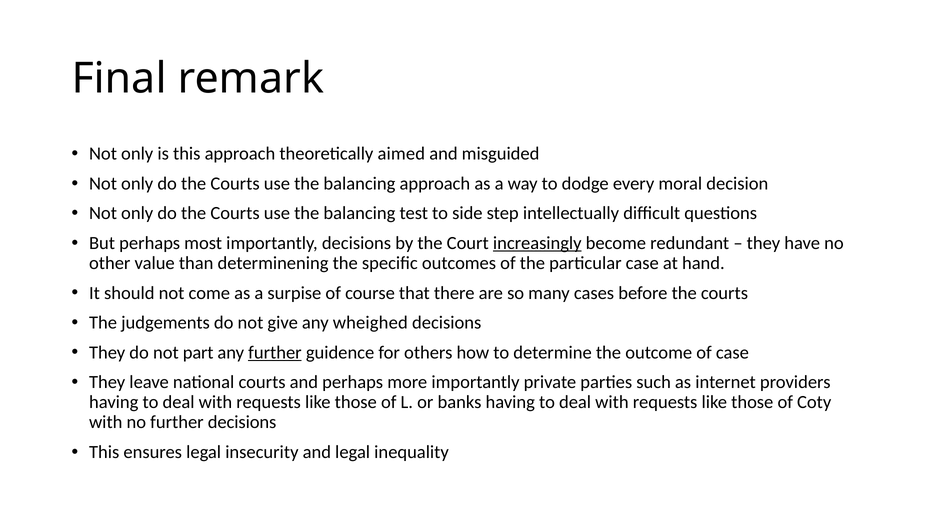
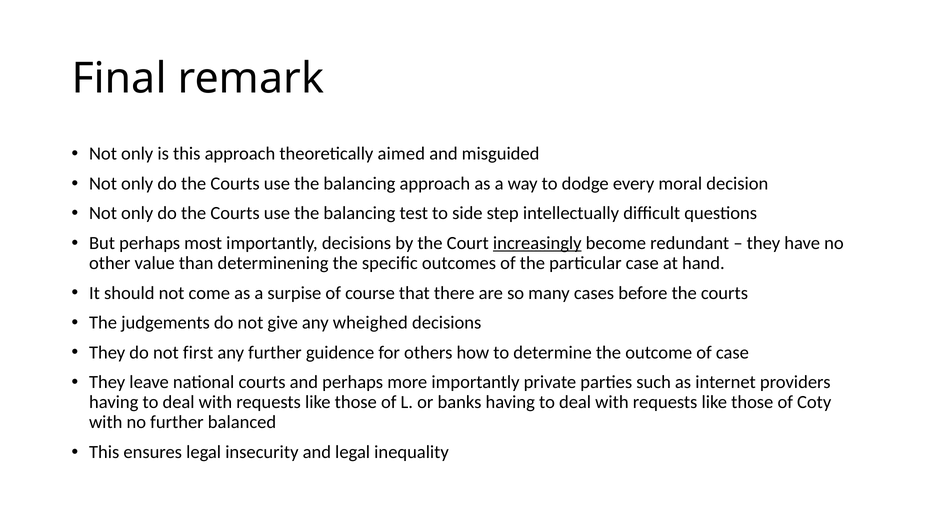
part: part -> first
further at (275, 353) underline: present -> none
further decisions: decisions -> balanced
